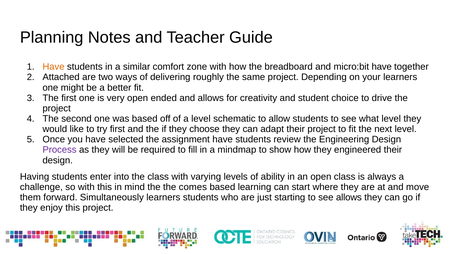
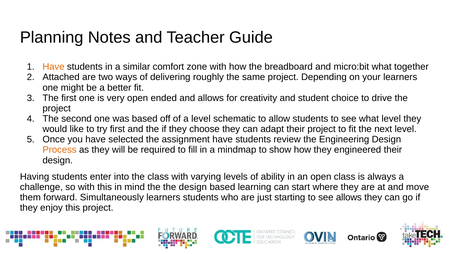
micro:bit have: have -> what
Process colour: purple -> orange
the comes: comes -> design
